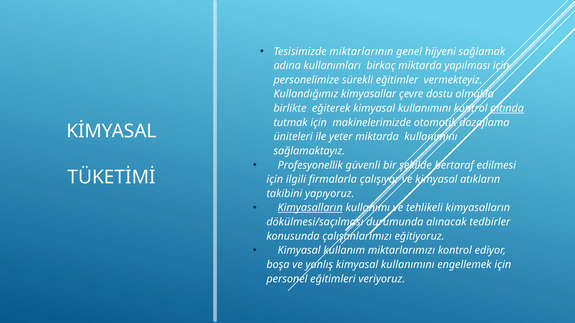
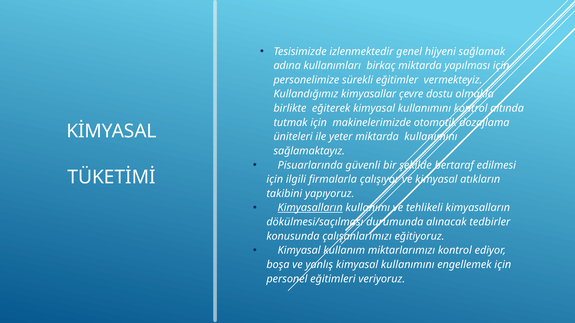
miktarlarının: miktarlarının -> izlenmektedir
altında underline: present -> none
Profesyonellik: Profesyonellik -> Pisuarlarında
